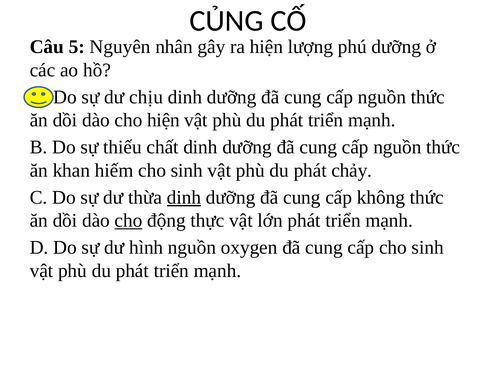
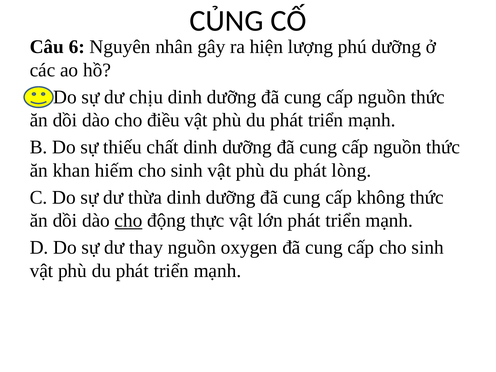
5: 5 -> 6
cho hiện: hiện -> điều
chảy: chảy -> lòng
dinh at (184, 197) underline: present -> none
hình: hình -> thay
